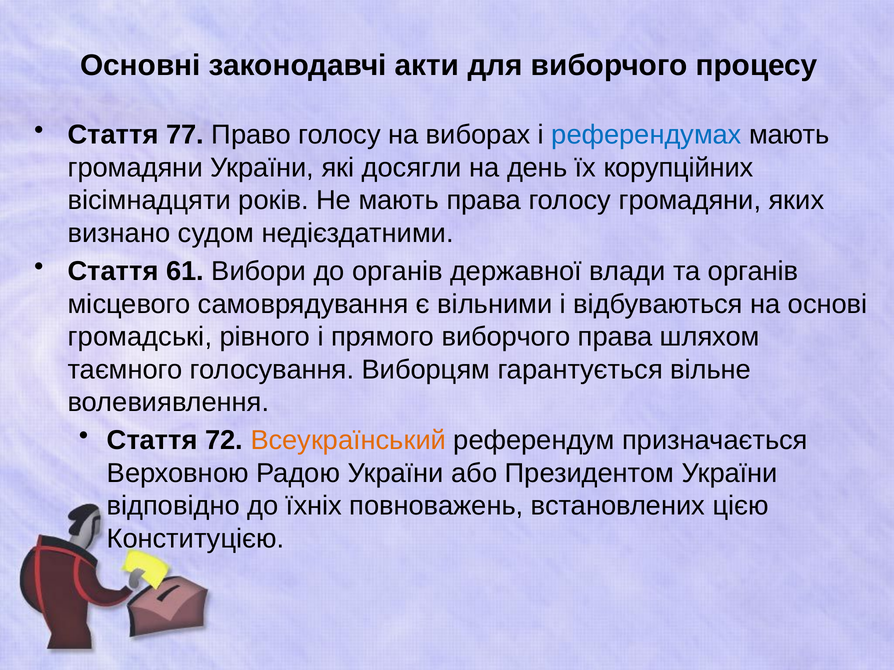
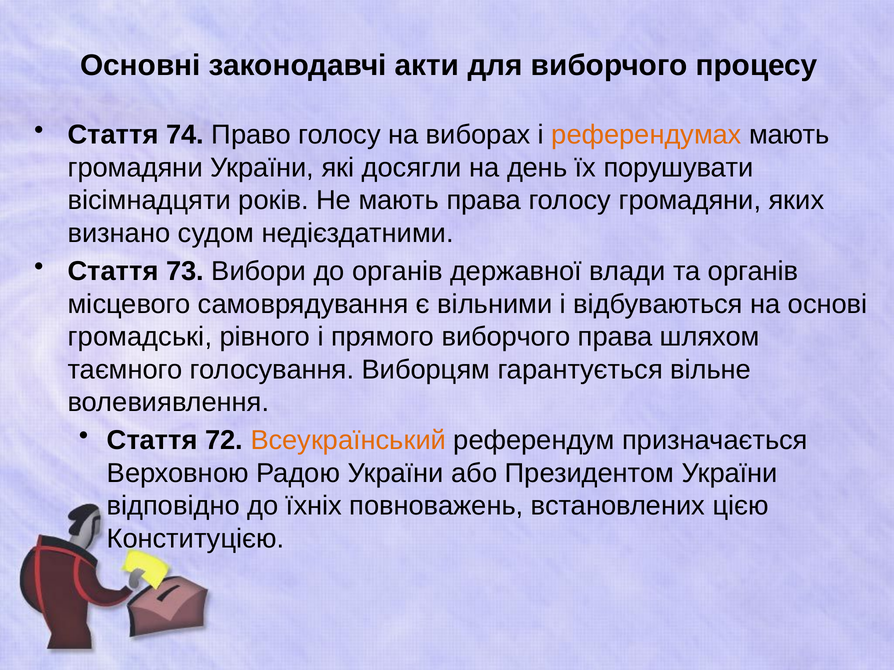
77: 77 -> 74
референдумах colour: blue -> orange
корупційних: корупційних -> порушувати
61: 61 -> 73
